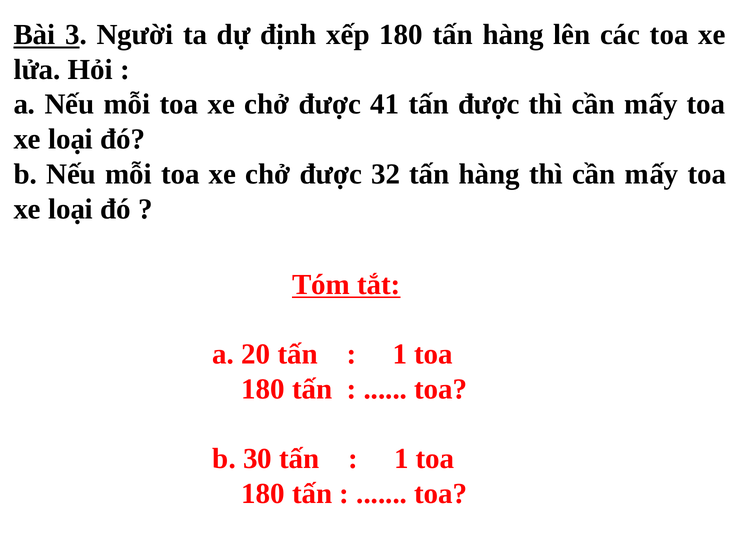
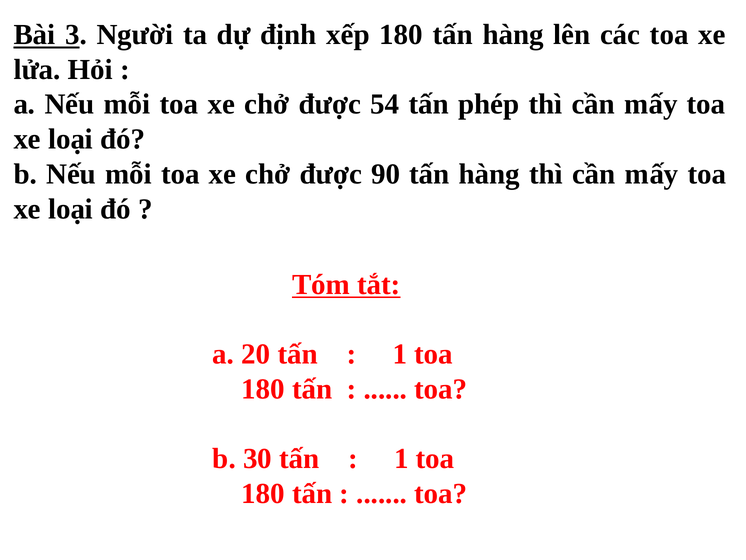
41: 41 -> 54
tấn được: được -> phép
32: 32 -> 90
